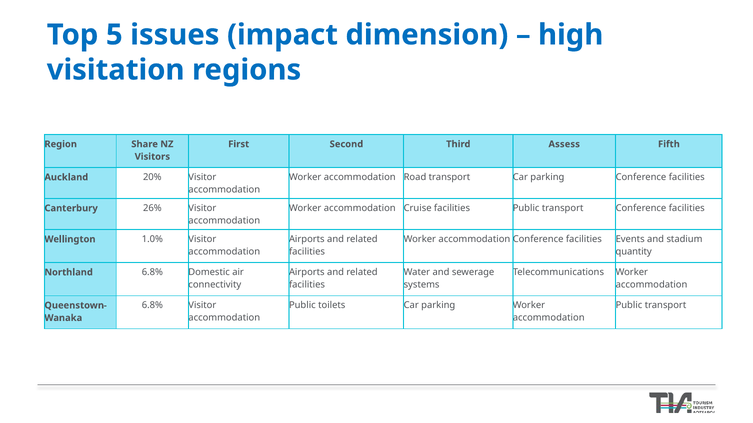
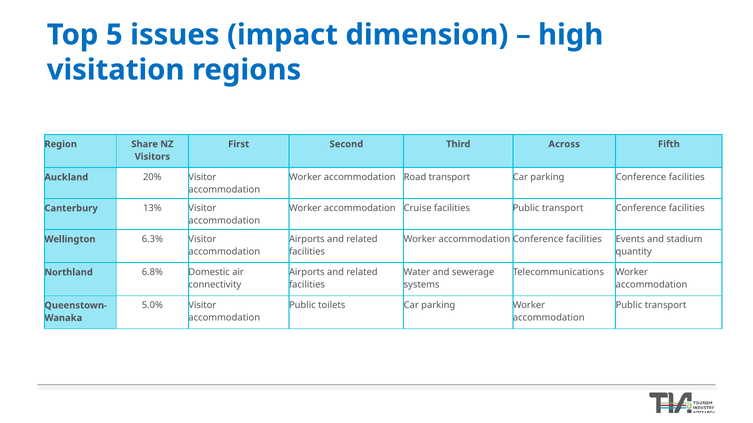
Assess: Assess -> Across
26%: 26% -> 13%
1.0%: 1.0% -> 6.3%
6.8% at (152, 306): 6.8% -> 5.0%
